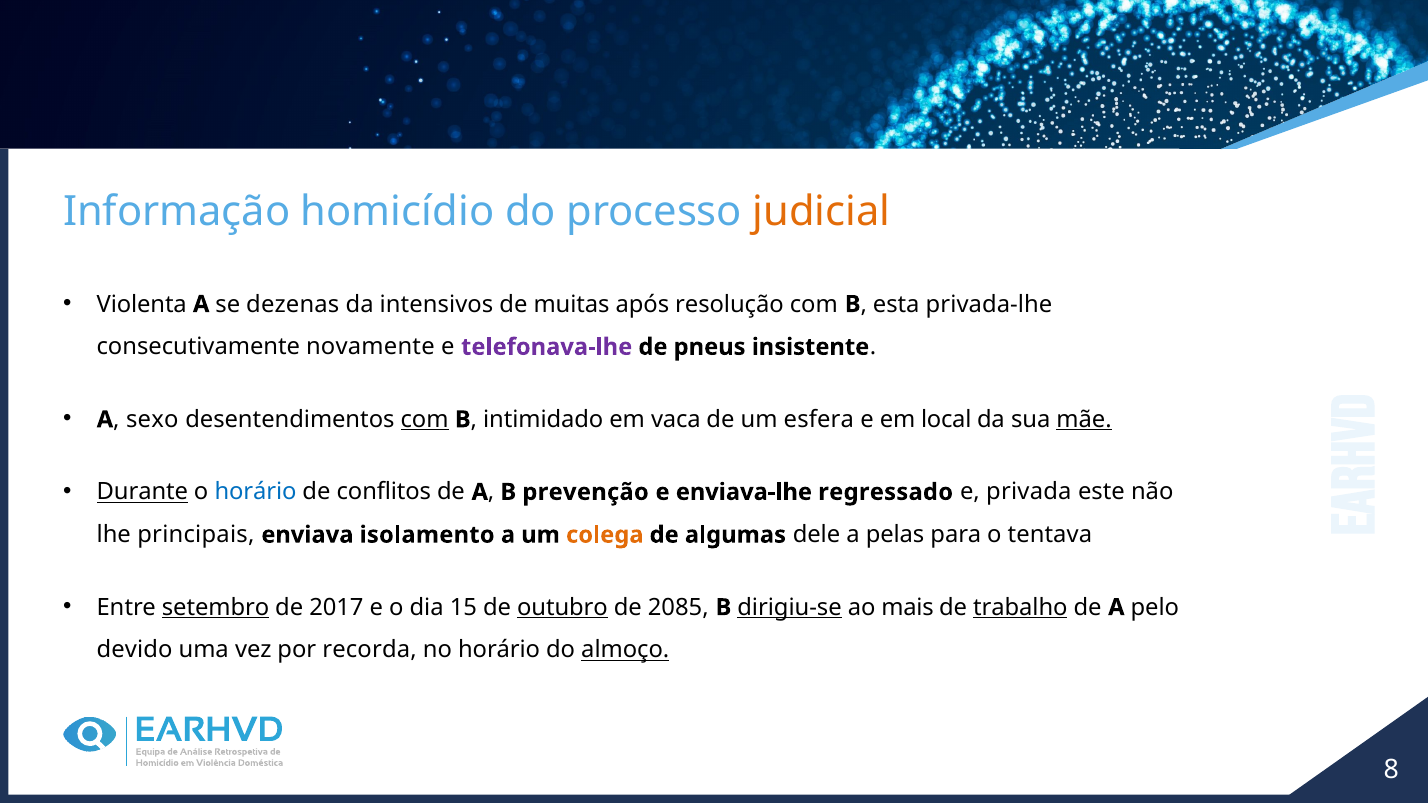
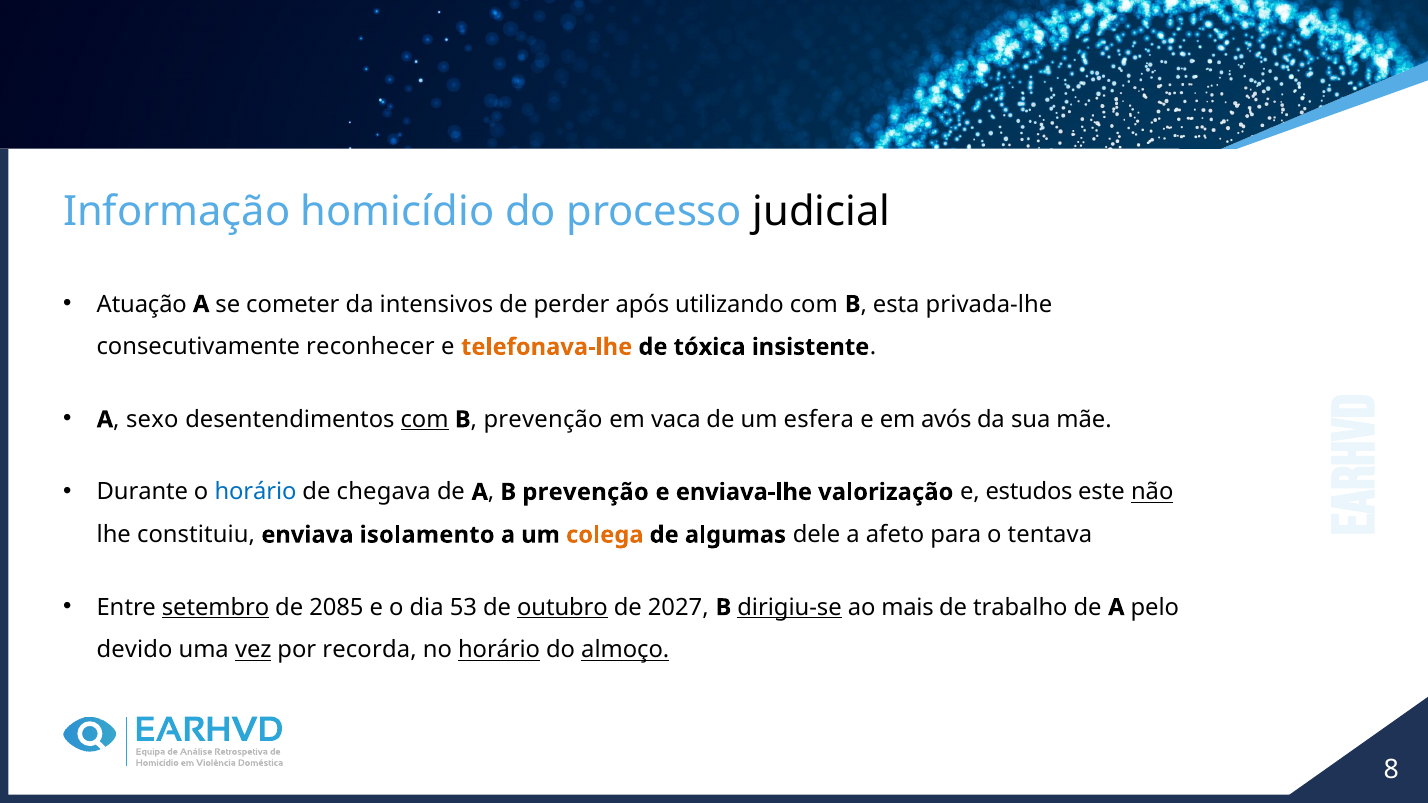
judicial colour: orange -> black
Violenta: Violenta -> Atuação
dezenas: dezenas -> cometer
muitas: muitas -> perder
resolução: resolução -> utilizando
novamente: novamente -> reconhecer
telefonava-lhe colour: purple -> orange
pneus: pneus -> tóxica
intimidado at (543, 420): intimidado -> prevenção
local: local -> avós
mãe underline: present -> none
Durante underline: present -> none
conflitos: conflitos -> chegava
regressado: regressado -> valorização
privada: privada -> estudos
não underline: none -> present
principais: principais -> constituiu
pelas: pelas -> afeto
2017: 2017 -> 2085
15: 15 -> 53
2085: 2085 -> 2027
trabalho underline: present -> none
vez underline: none -> present
horário at (499, 650) underline: none -> present
